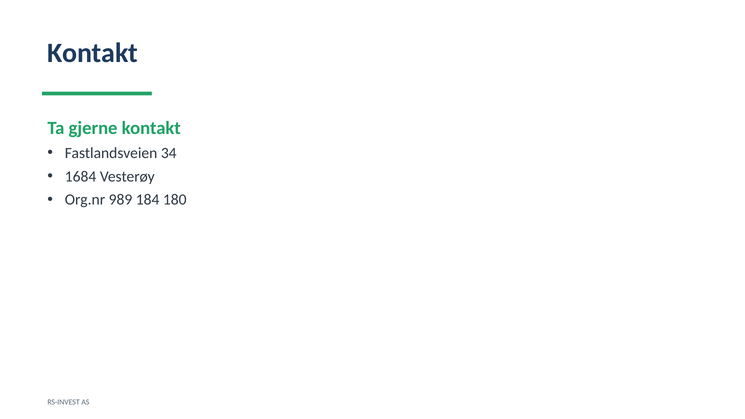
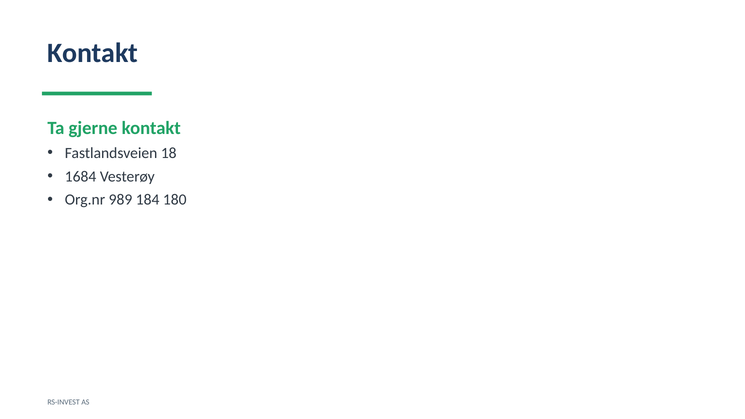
34: 34 -> 18
